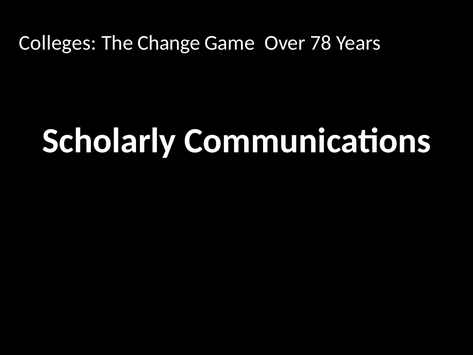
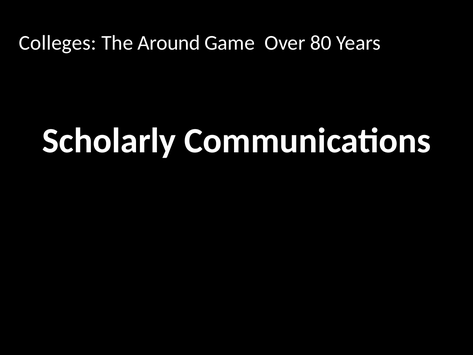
Change: Change -> Around
78: 78 -> 80
